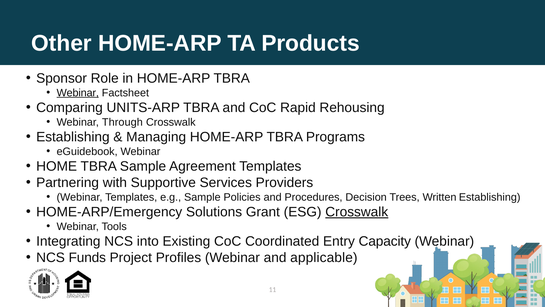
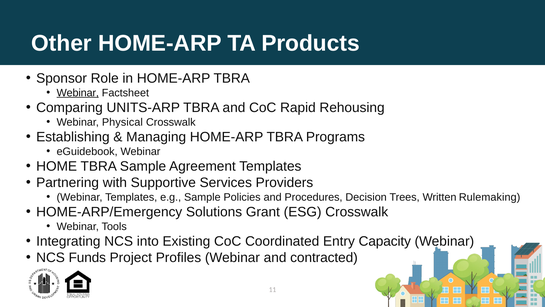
Through: Through -> Physical
Written Establishing: Establishing -> Rulemaking
Crosswalk at (357, 212) underline: present -> none
applicable: applicable -> contracted
